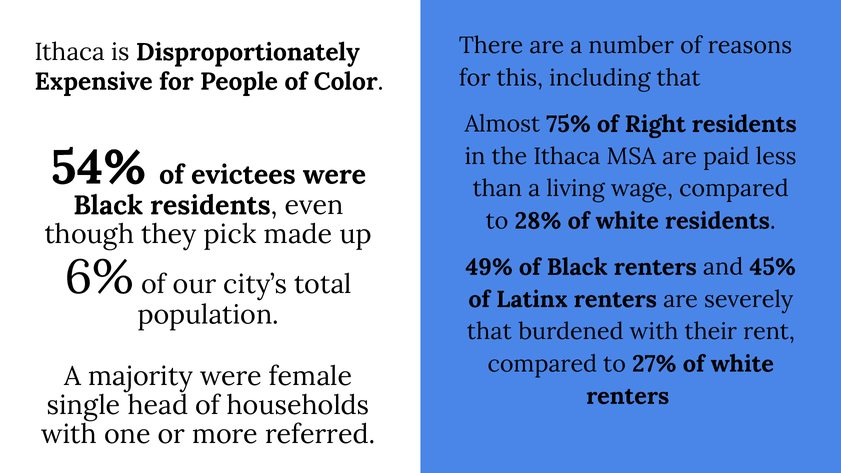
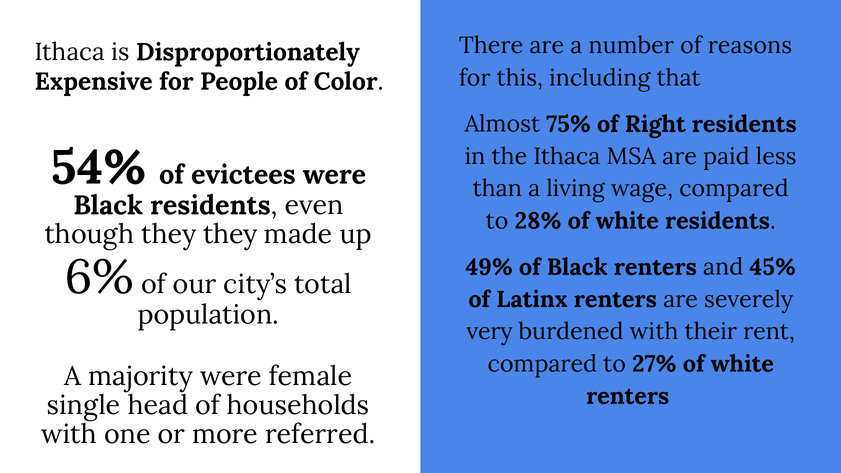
they pick: pick -> they
that at (489, 332): that -> very
